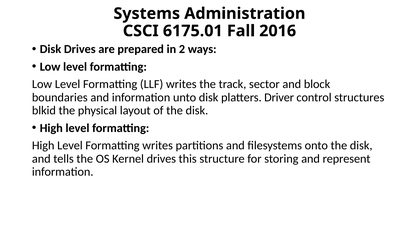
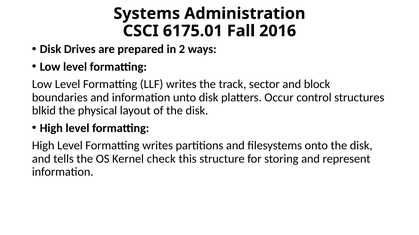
Driver: Driver -> Occur
Kernel drives: drives -> check
